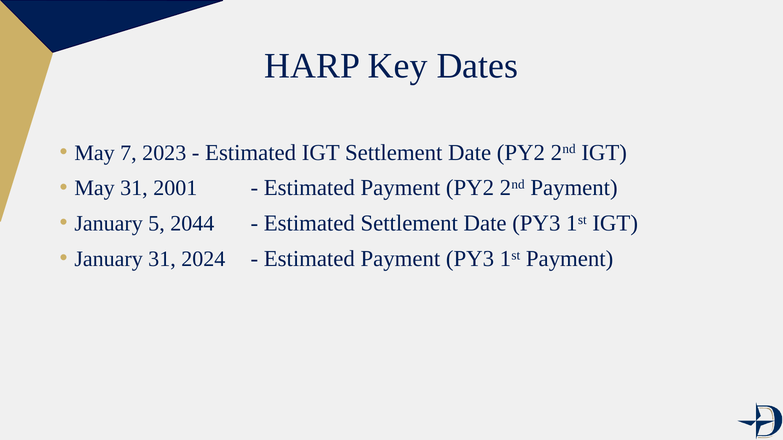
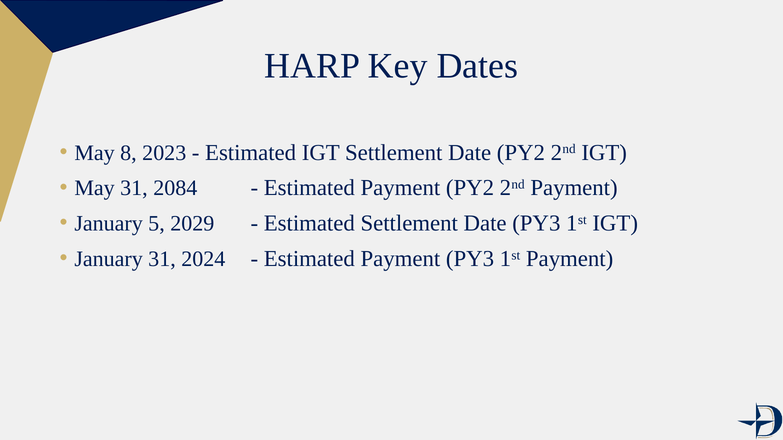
7: 7 -> 8
2001: 2001 -> 2084
2044: 2044 -> 2029
